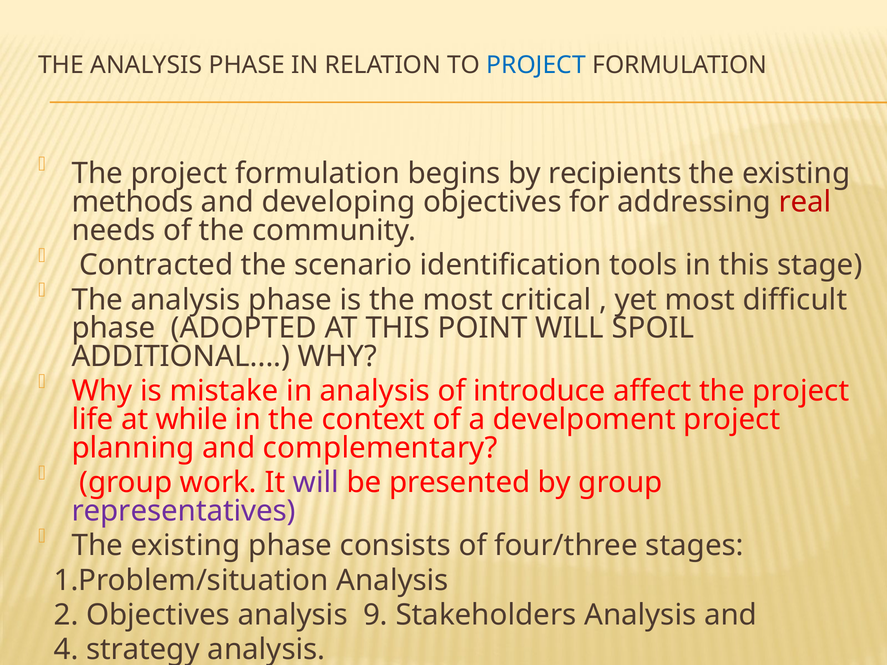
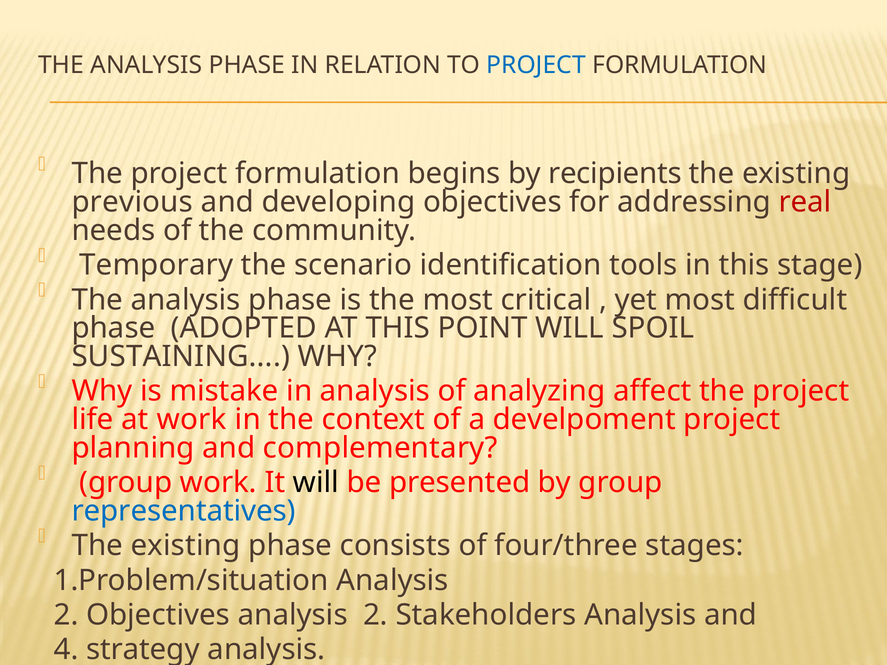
methods: methods -> previous
Contracted: Contracted -> Temporary
ADDITIONAL: ADDITIONAL -> SUSTAINING
introduce: introduce -> analyzing
at while: while -> work
will at (316, 483) colour: purple -> black
representatives colour: purple -> blue
Objectives analysis 9: 9 -> 2
